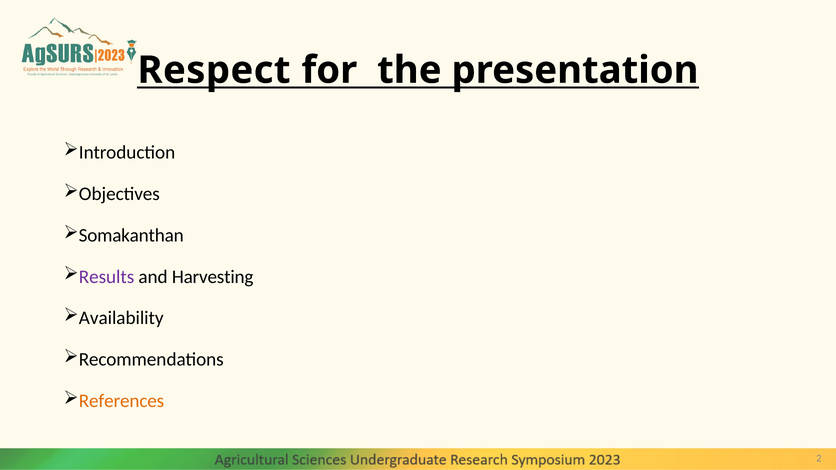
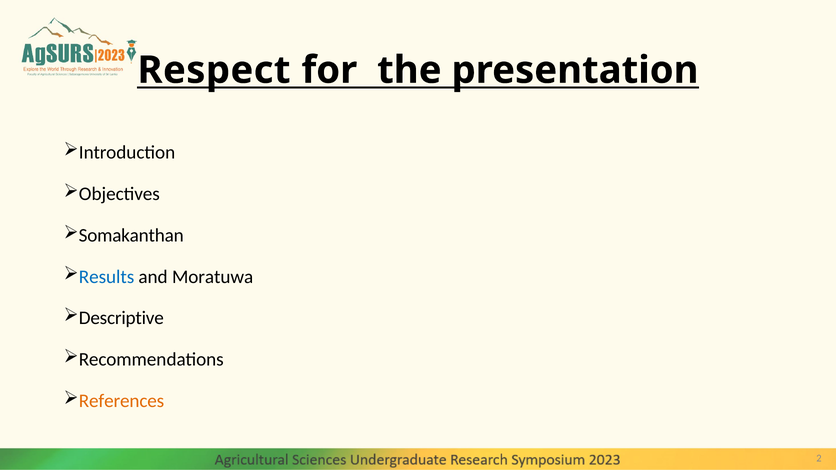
Results colour: purple -> blue
Harvesting: Harvesting -> Moratuwa
Availability: Availability -> Descriptive
